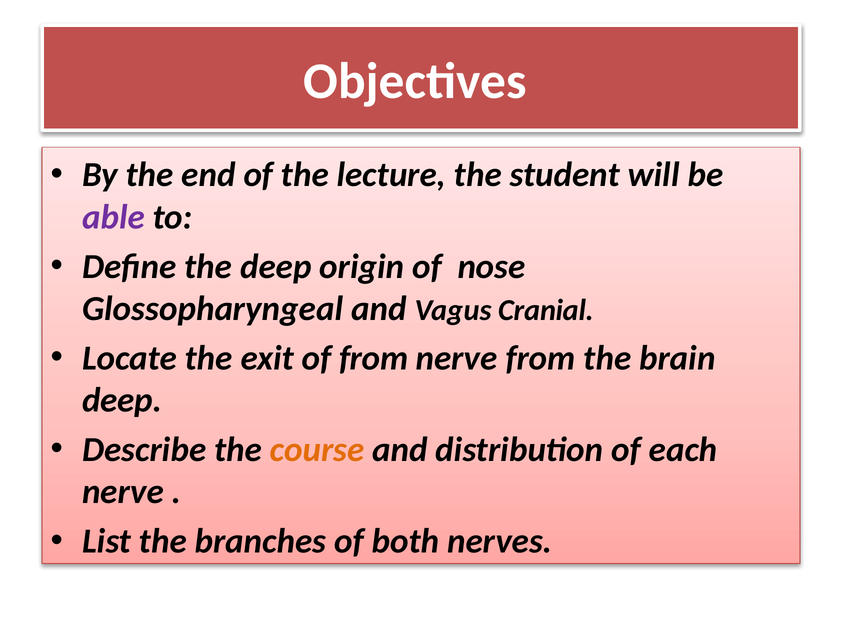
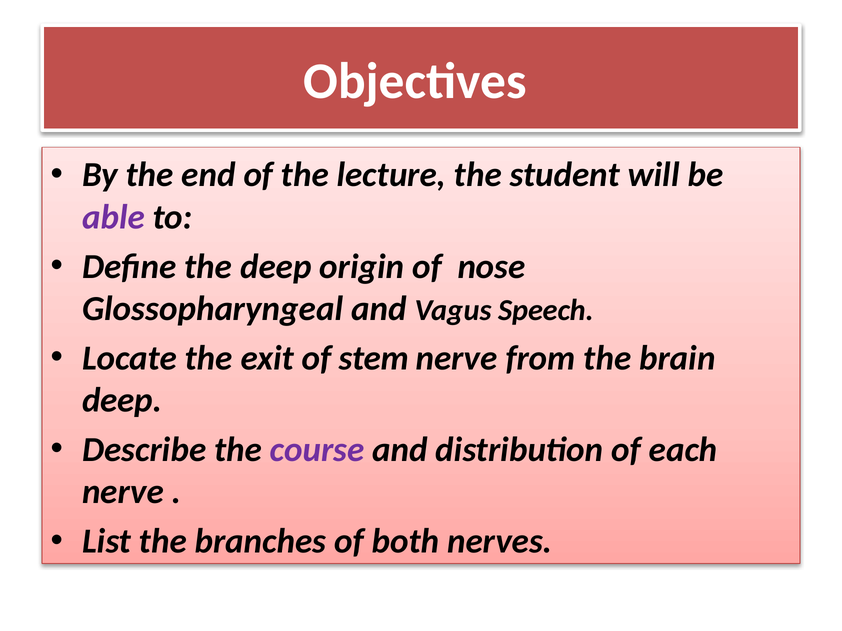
Cranial: Cranial -> Speech
of from: from -> stem
course colour: orange -> purple
